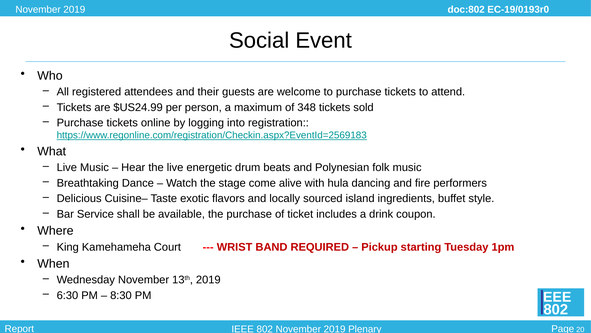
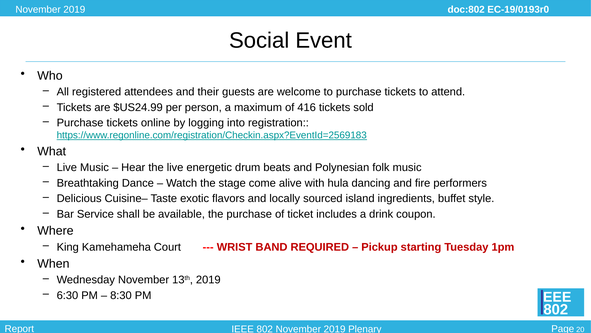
348: 348 -> 416
